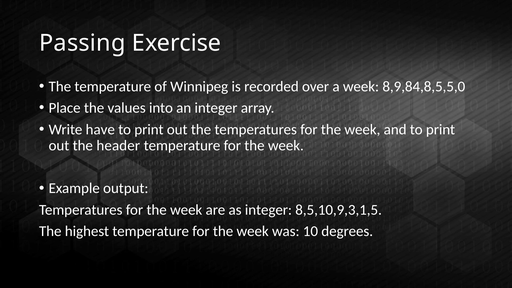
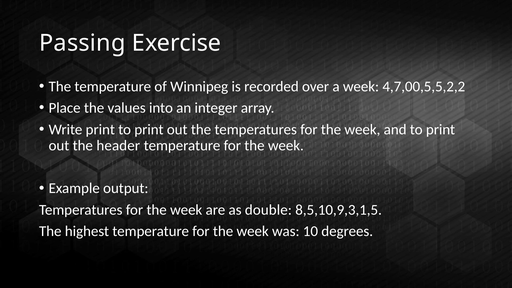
8,9,84,8,5,5,0: 8,9,84,8,5,5,0 -> 4,7,00,5,5,2,2
Write have: have -> print
as integer: integer -> double
